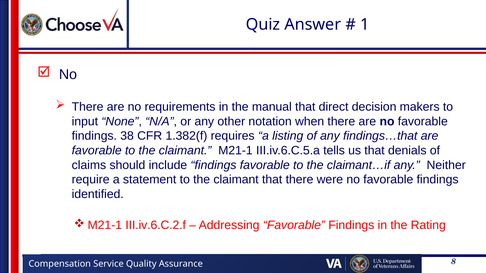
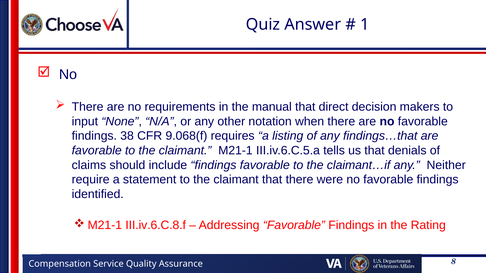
1.382(f: 1.382(f -> 9.068(f
III.iv.6.C.2.f: III.iv.6.C.2.f -> III.iv.6.C.8.f
